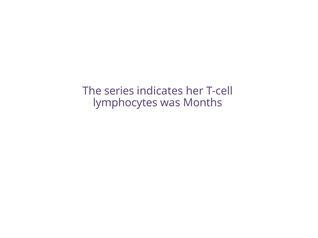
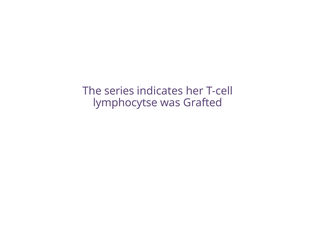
lymphocytes: lymphocytes -> lymphocytse
Months: Months -> Grafted
